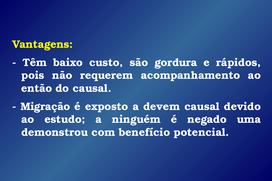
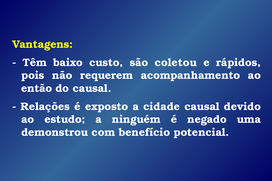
gordura: gordura -> coletou
Migração: Migração -> Relações
devem: devem -> cidade
